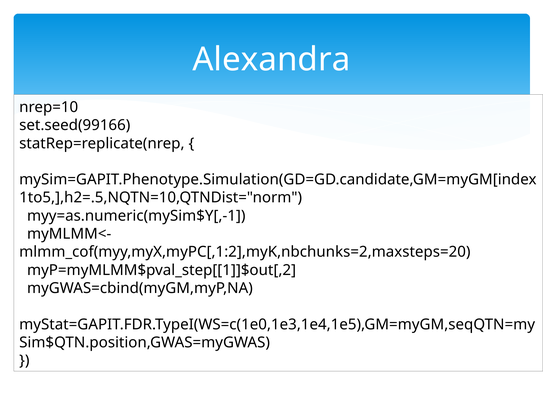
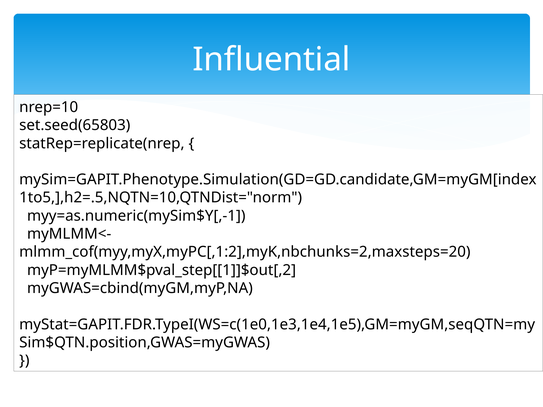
Alexandra: Alexandra -> Influential
set.seed(99166: set.seed(99166 -> set.seed(65803
